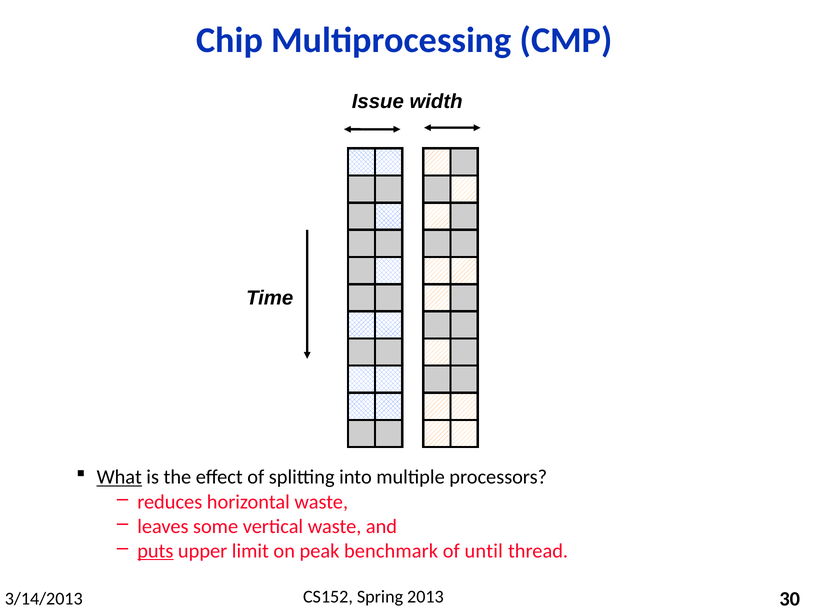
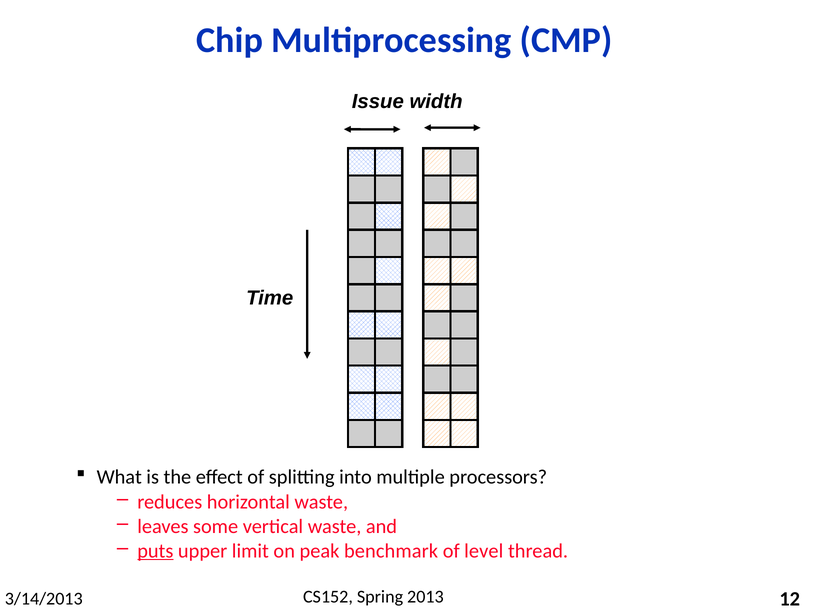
What underline: present -> none
until: until -> level
30: 30 -> 12
